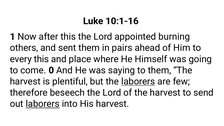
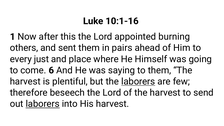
every this: this -> just
0: 0 -> 6
